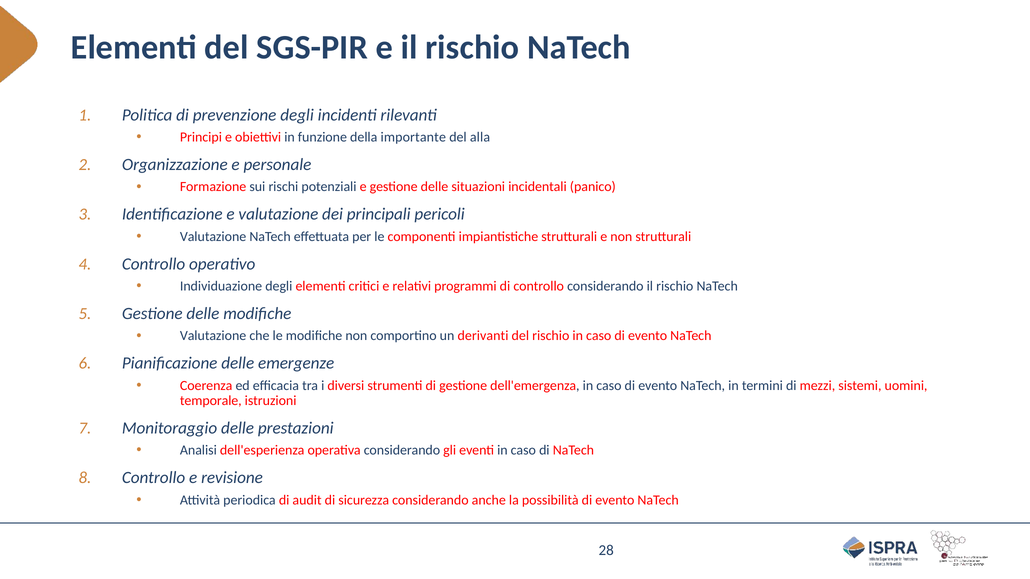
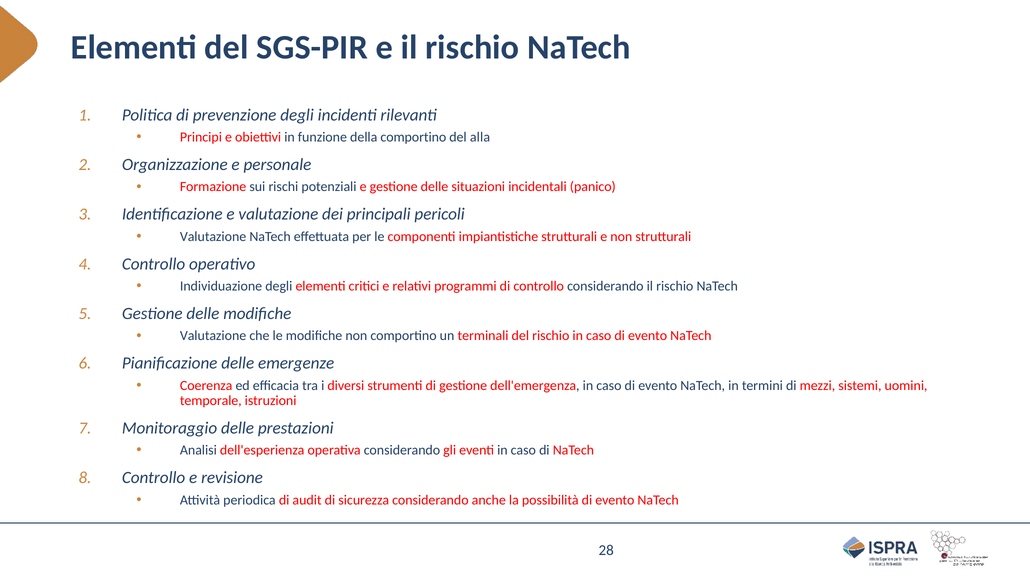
della importante: importante -> comportino
derivanti: derivanti -> terminali
